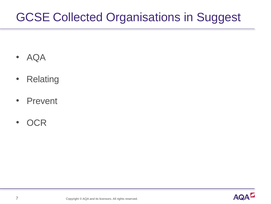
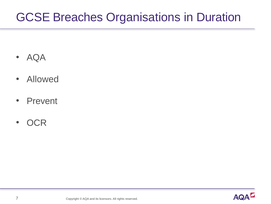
Collected: Collected -> Breaches
Suggest: Suggest -> Duration
Relating: Relating -> Allowed
